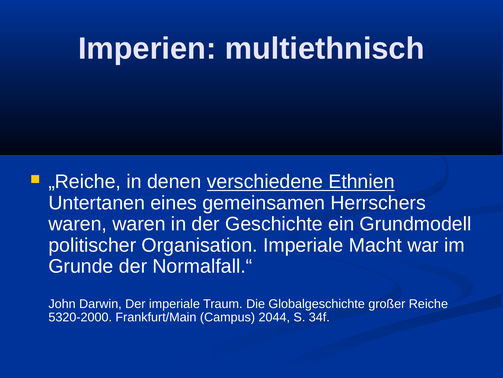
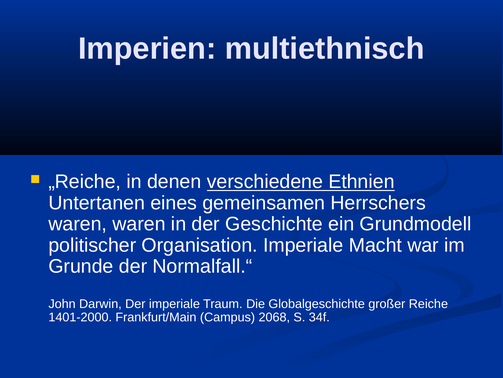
5320-2000: 5320-2000 -> 1401-2000
2044: 2044 -> 2068
